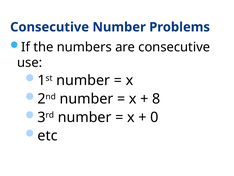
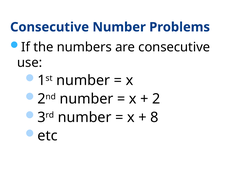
8: 8 -> 2
0: 0 -> 8
